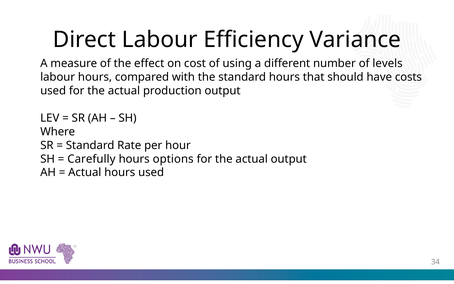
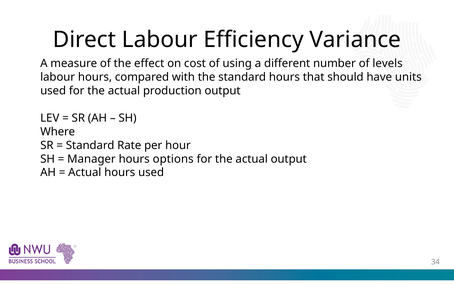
costs: costs -> units
Carefully: Carefully -> Manager
